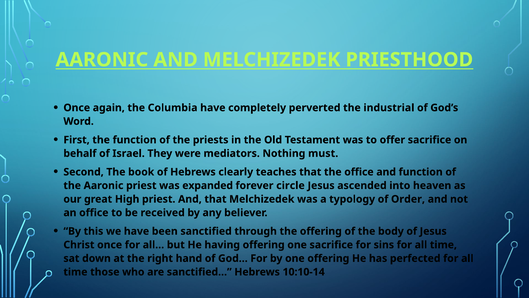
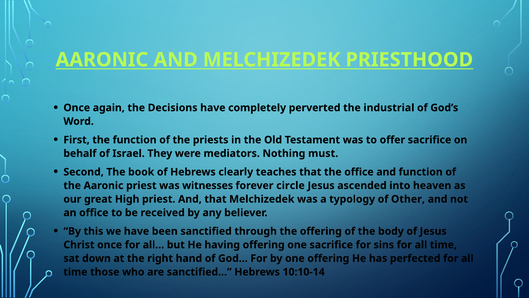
Columbia: Columbia -> Decisions
expanded: expanded -> witnesses
Order: Order -> Other
